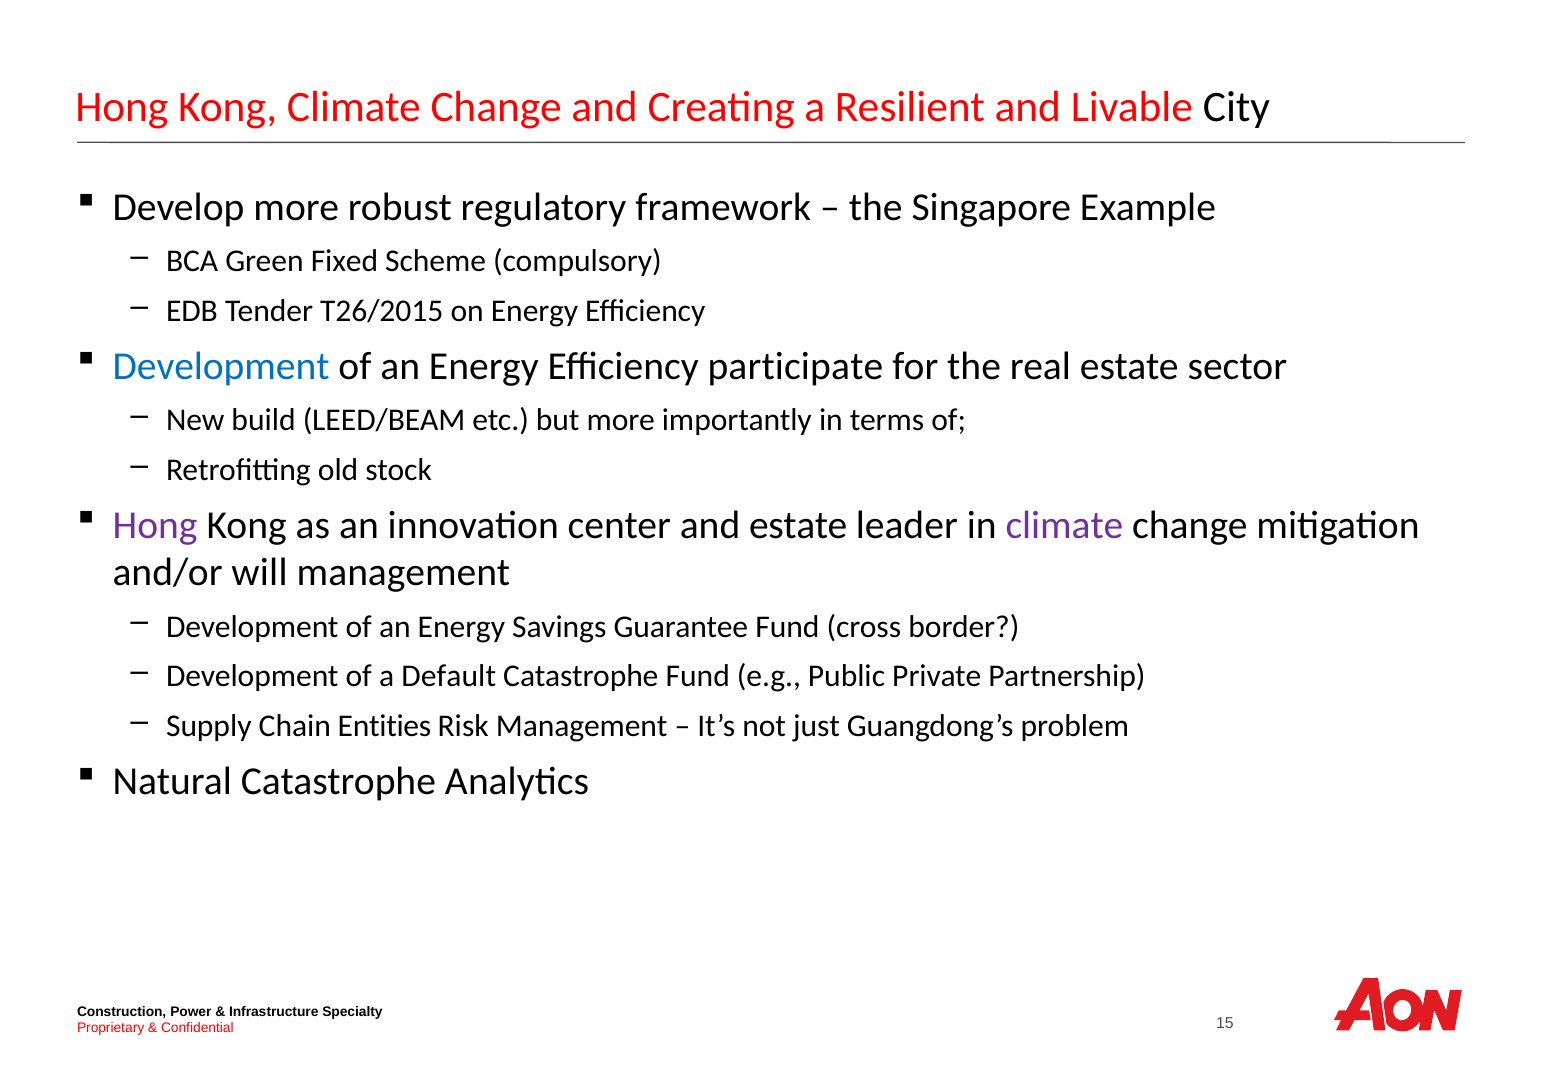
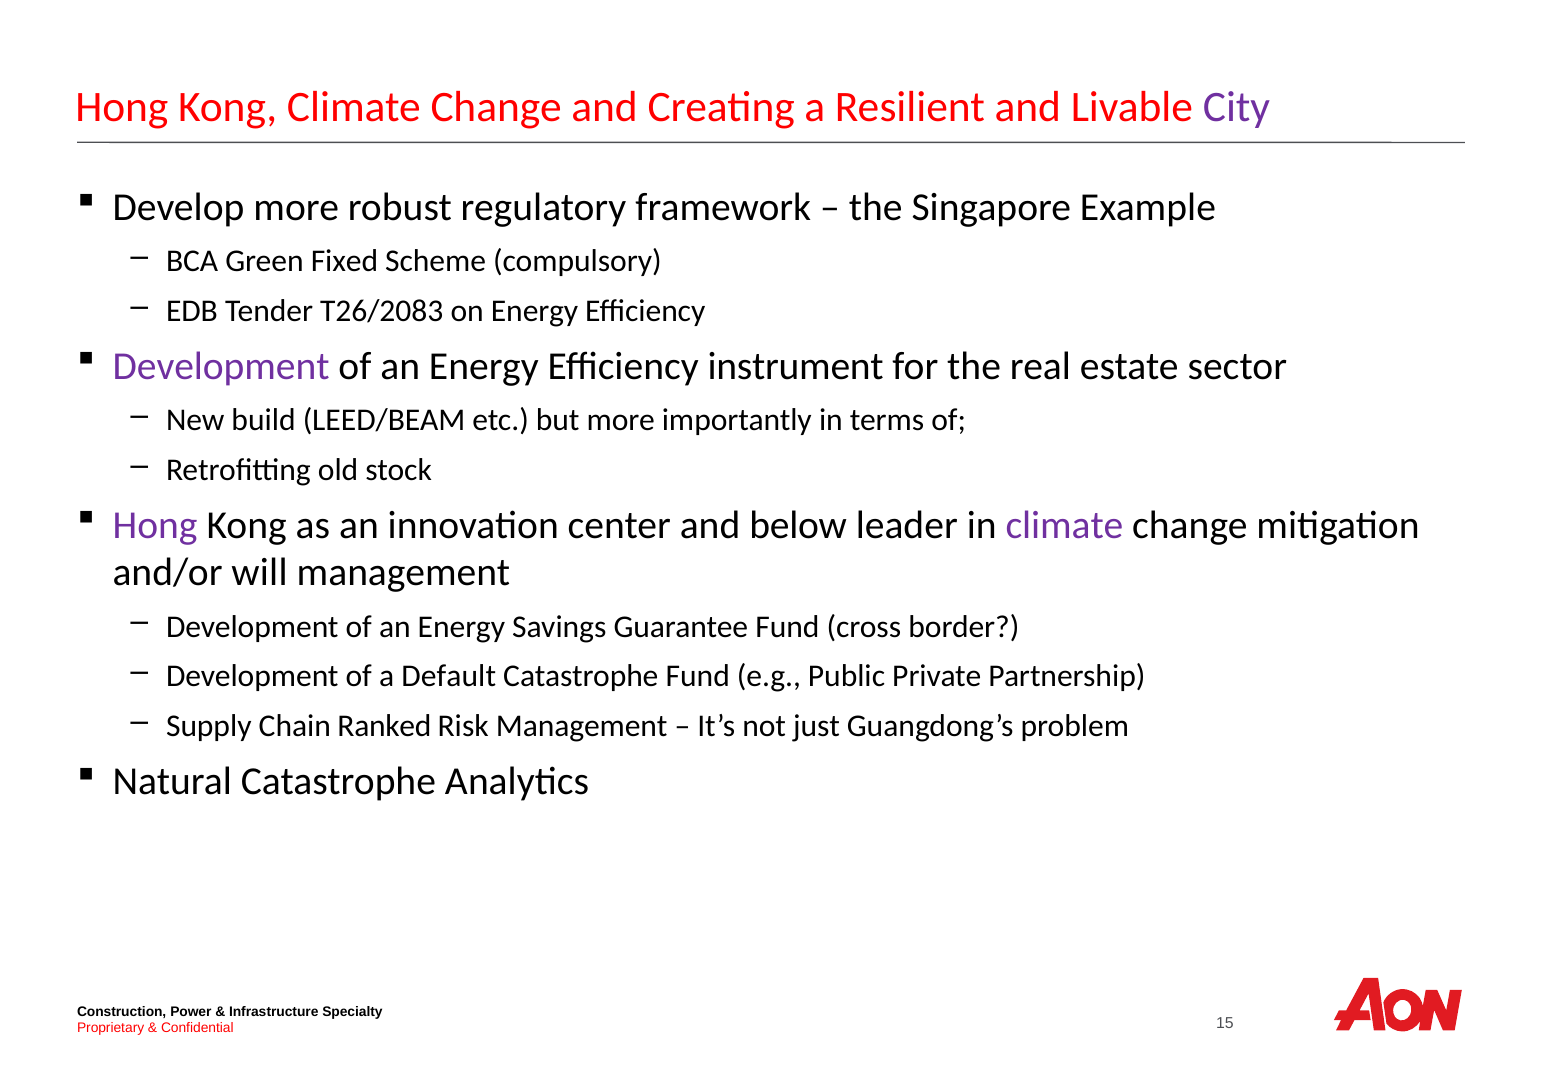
City colour: black -> purple
T26/2015: T26/2015 -> T26/2083
Development at (221, 366) colour: blue -> purple
participate: participate -> instrument
and estate: estate -> below
Entities: Entities -> Ranked
